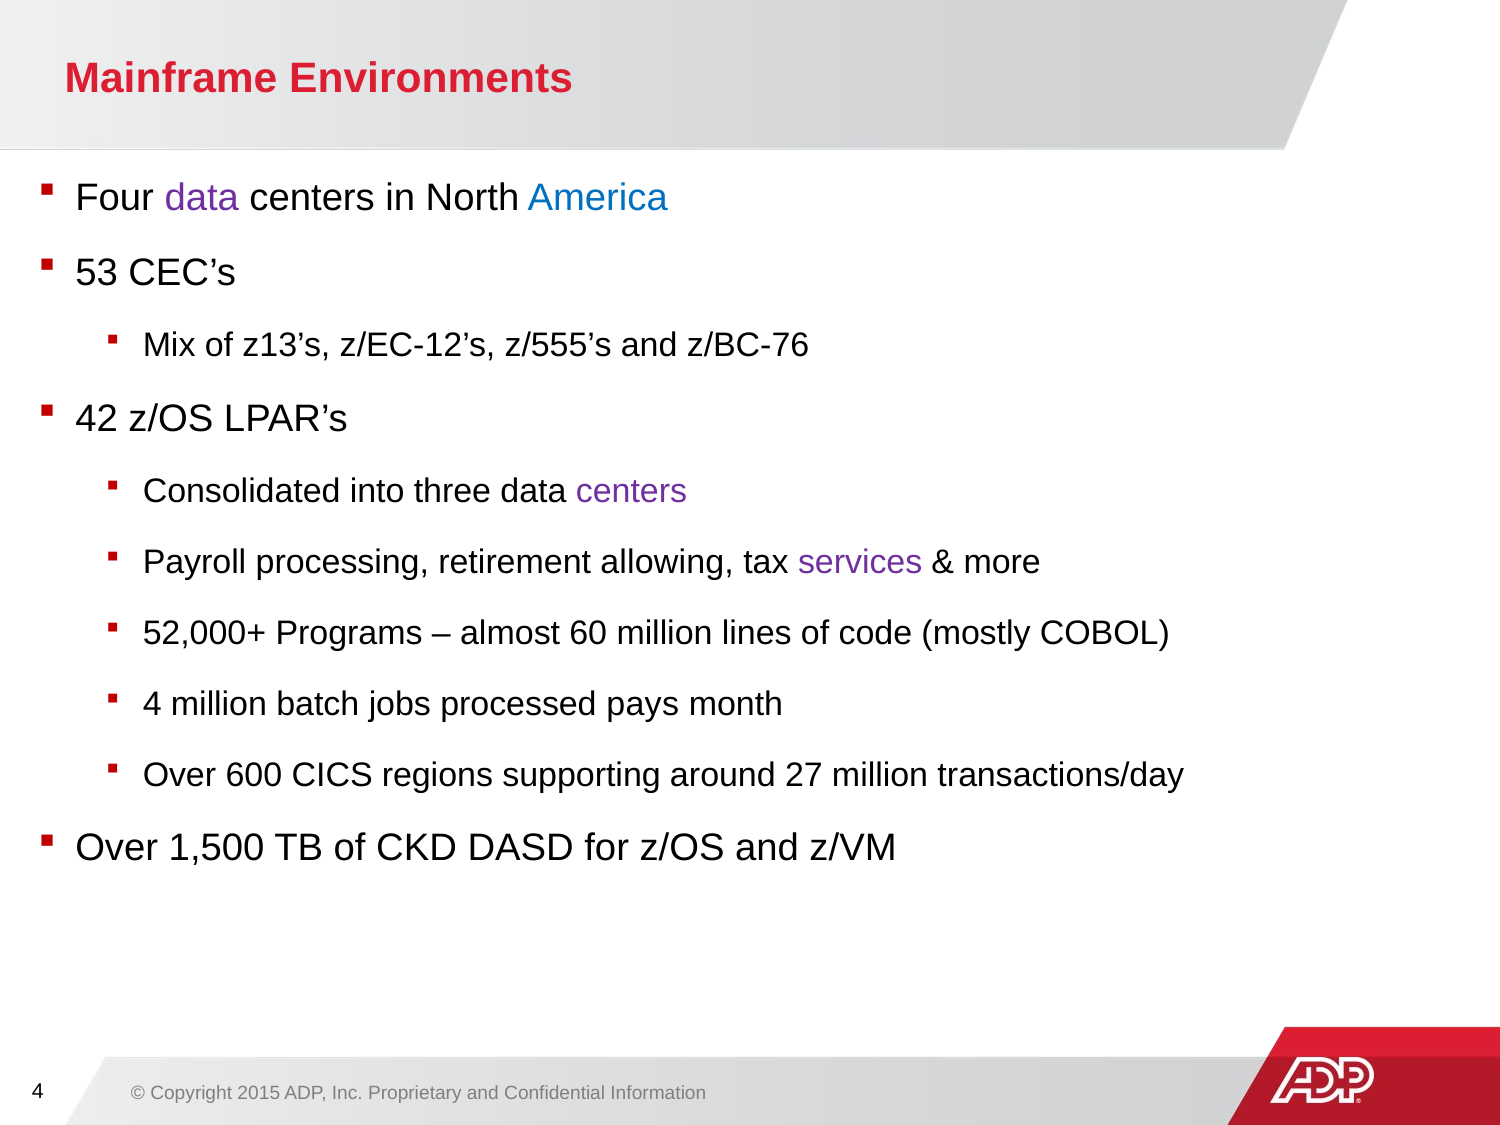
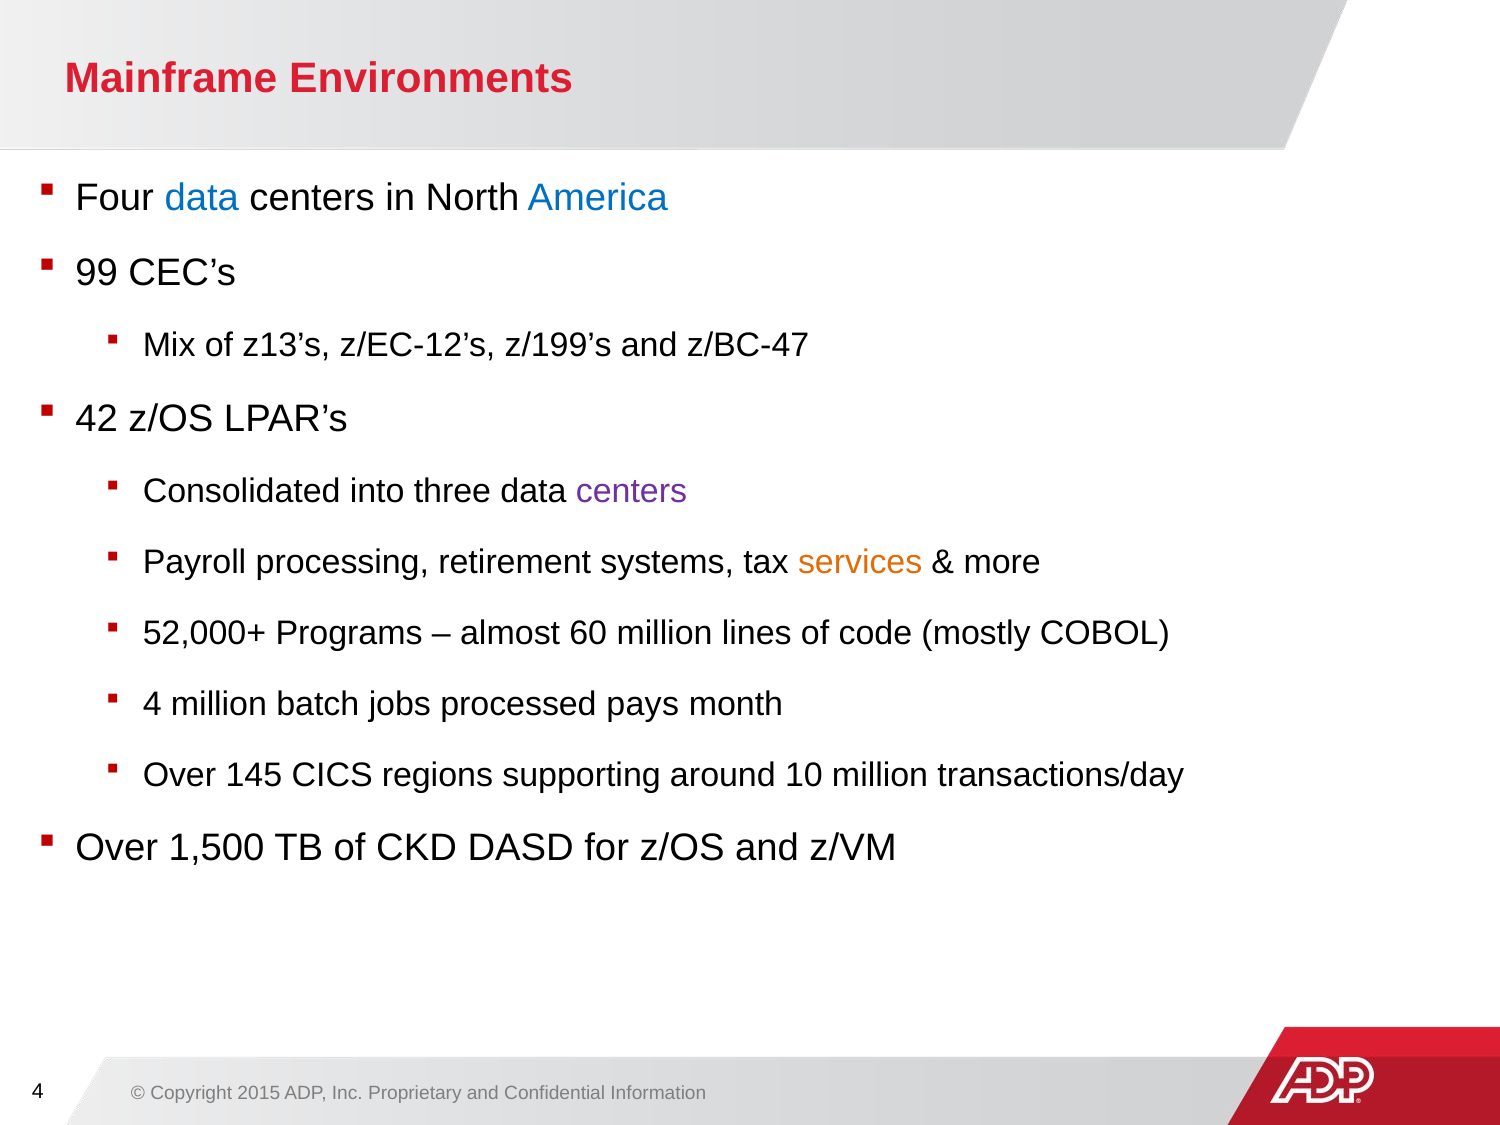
data at (202, 197) colour: purple -> blue
53: 53 -> 99
z/555’s: z/555’s -> z/199’s
z/BC-76: z/BC-76 -> z/BC-47
allowing: allowing -> systems
services colour: purple -> orange
600: 600 -> 145
27: 27 -> 10
